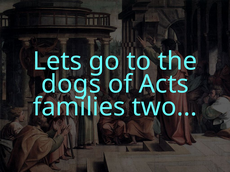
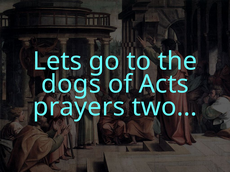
families: families -> prayers
